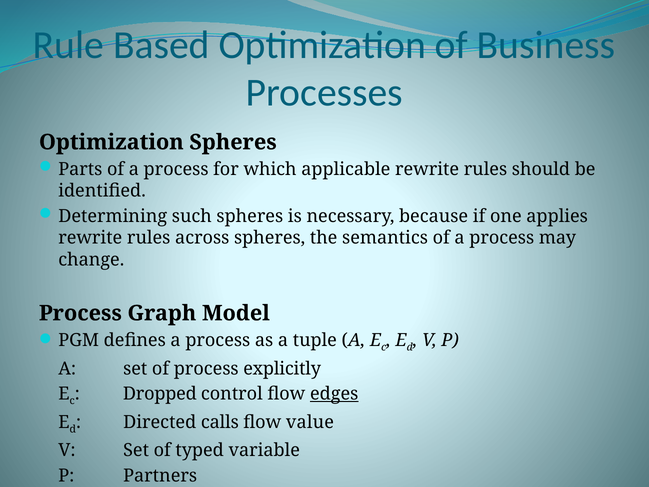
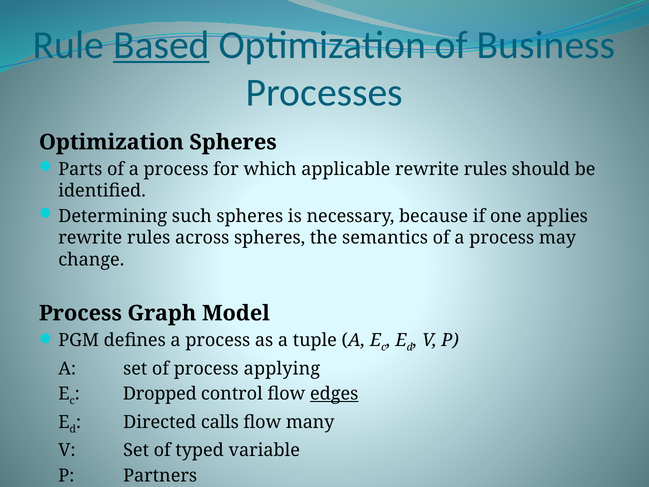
Based underline: none -> present
explicitly: explicitly -> applying
value: value -> many
